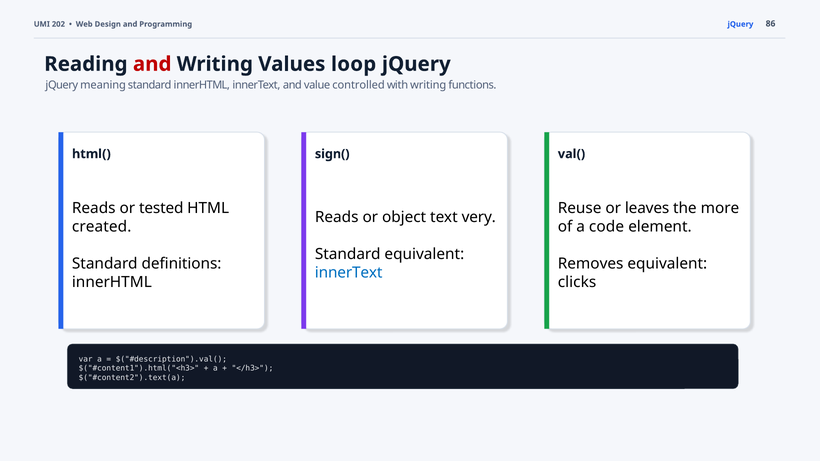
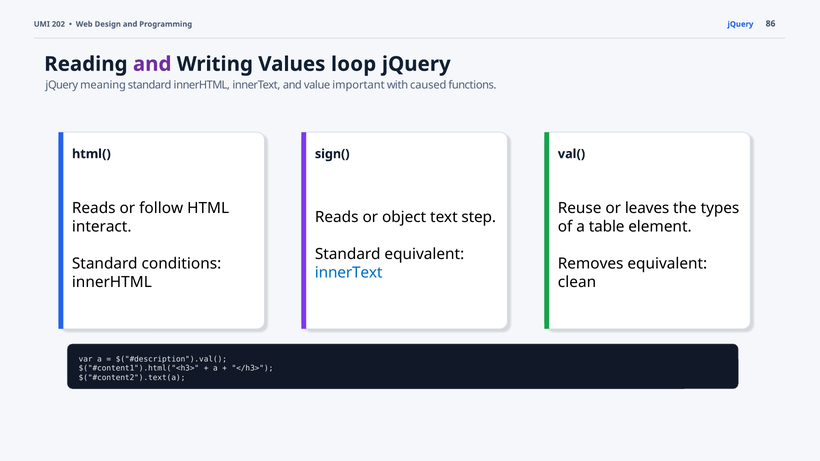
and at (152, 64) colour: red -> purple
controlled: controlled -> important
with writing: writing -> caused
tested: tested -> follow
more: more -> types
very: very -> step
created: created -> interact
code: code -> table
definitions: definitions -> conditions
clicks: clicks -> clean
